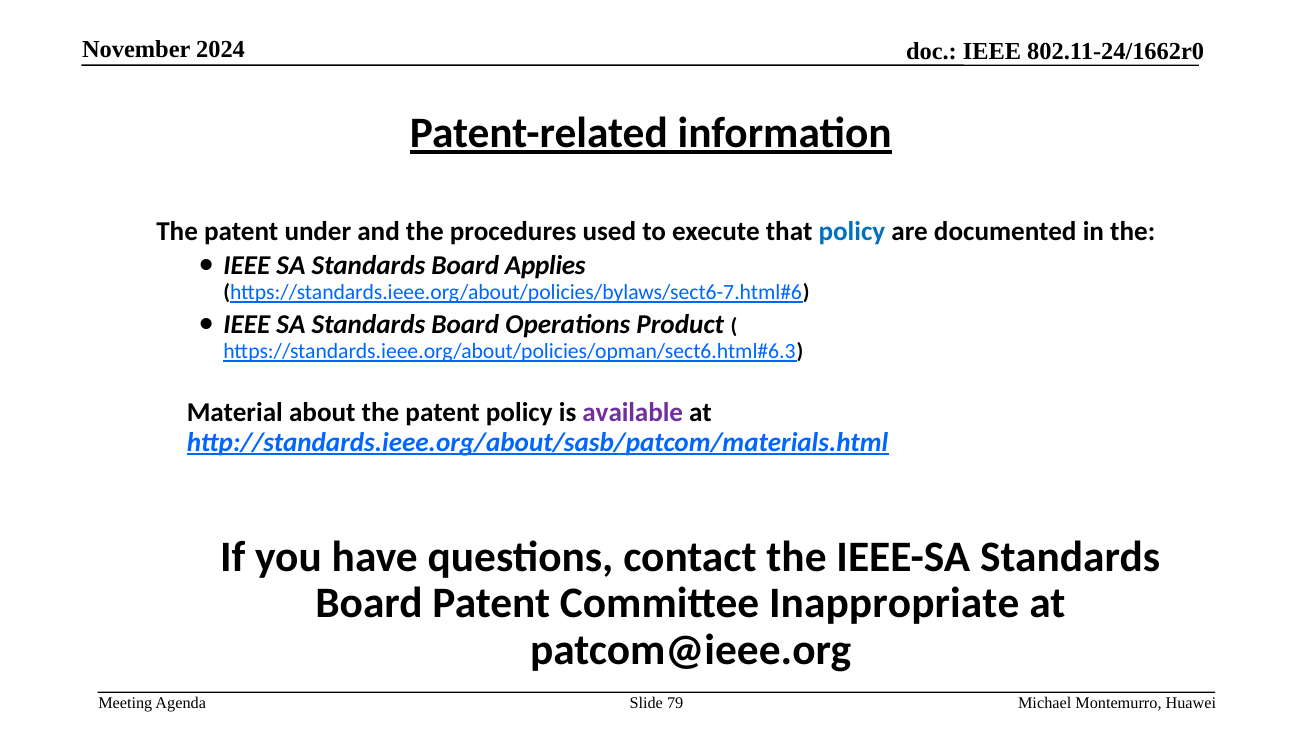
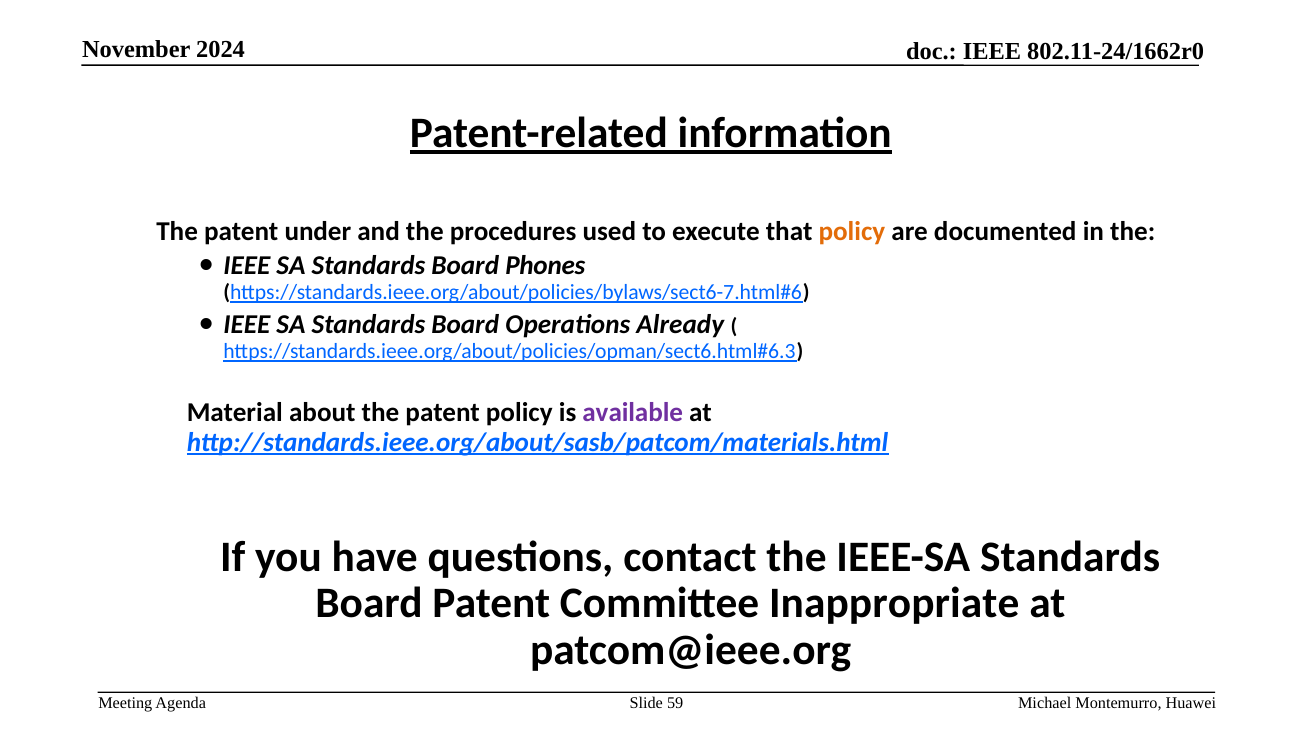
policy at (852, 231) colour: blue -> orange
Applies: Applies -> Phones
Product: Product -> Already
79: 79 -> 59
